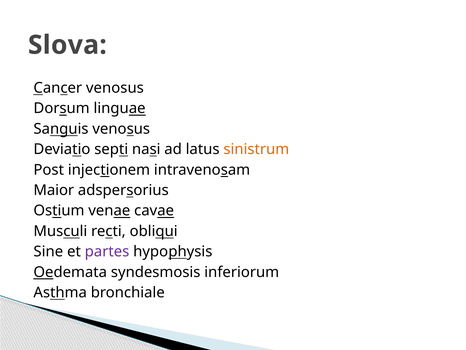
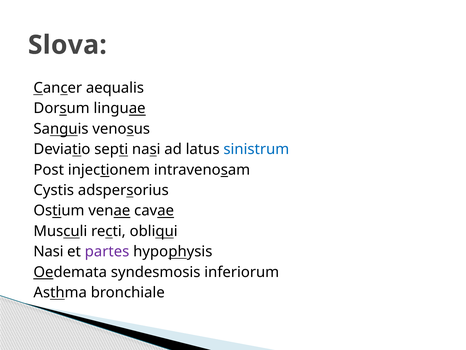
Cancer venosus: venosus -> aequalis
sinistrum colour: orange -> blue
Maior: Maior -> Cystis
Sine at (48, 251): Sine -> Nasi
